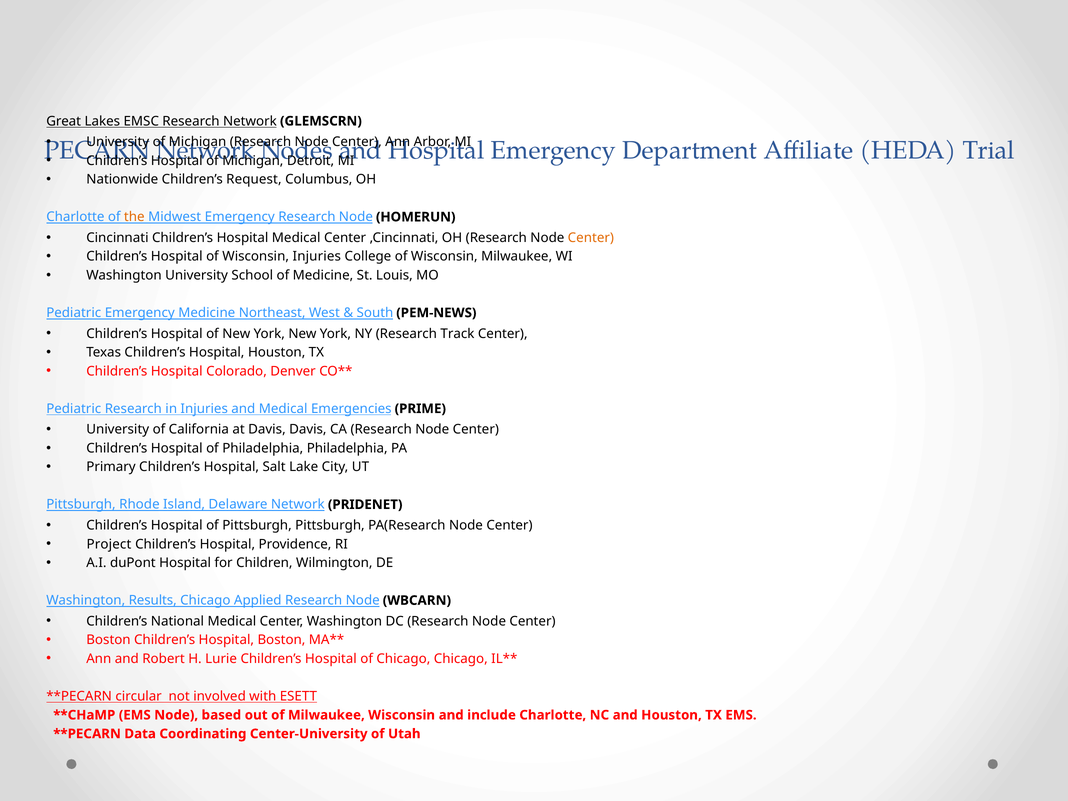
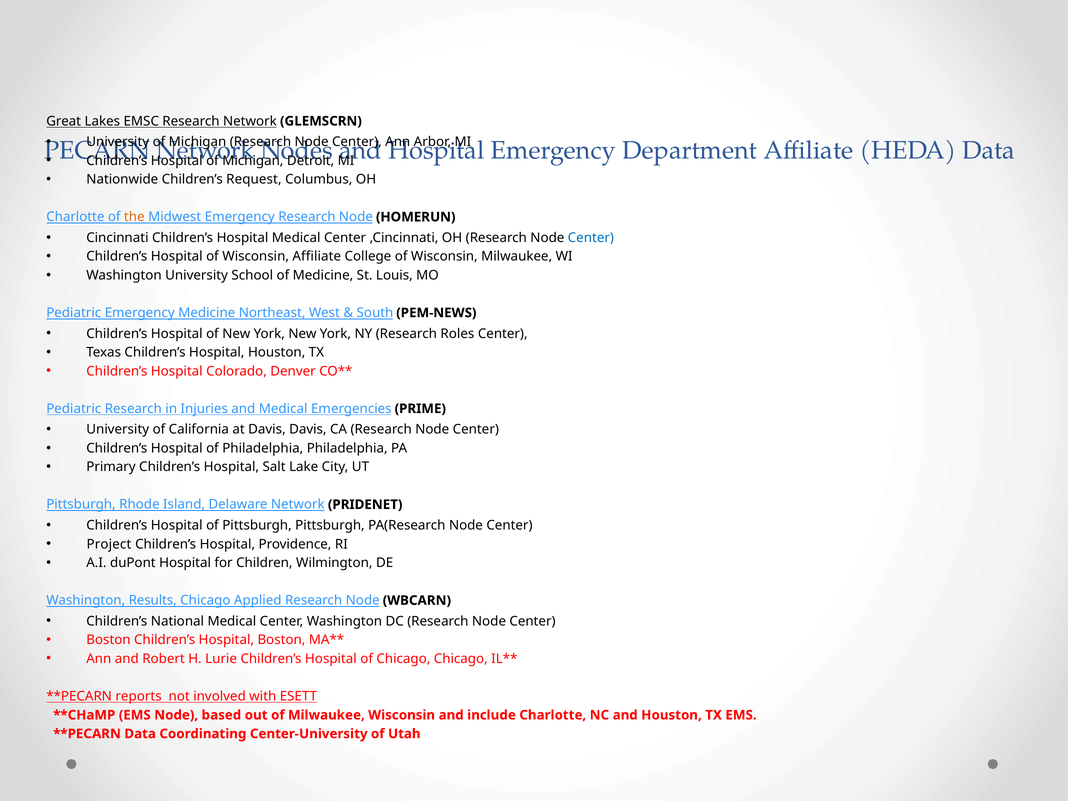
HEDA Trial: Trial -> Data
Center at (591, 238) colour: orange -> blue
Wisconsin Injuries: Injuries -> Affiliate
Track: Track -> Roles
circular: circular -> reports
